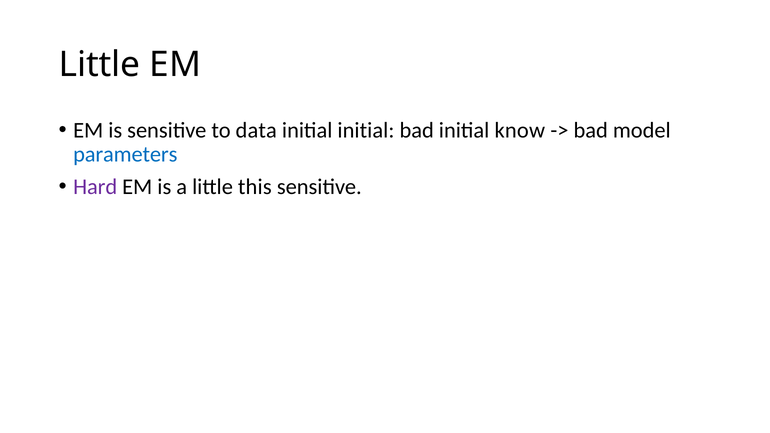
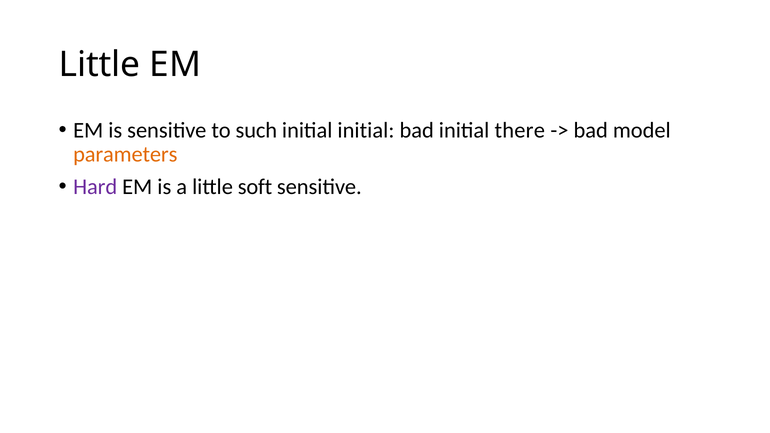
data: data -> such
know: know -> there
parameters colour: blue -> orange
this: this -> soft
